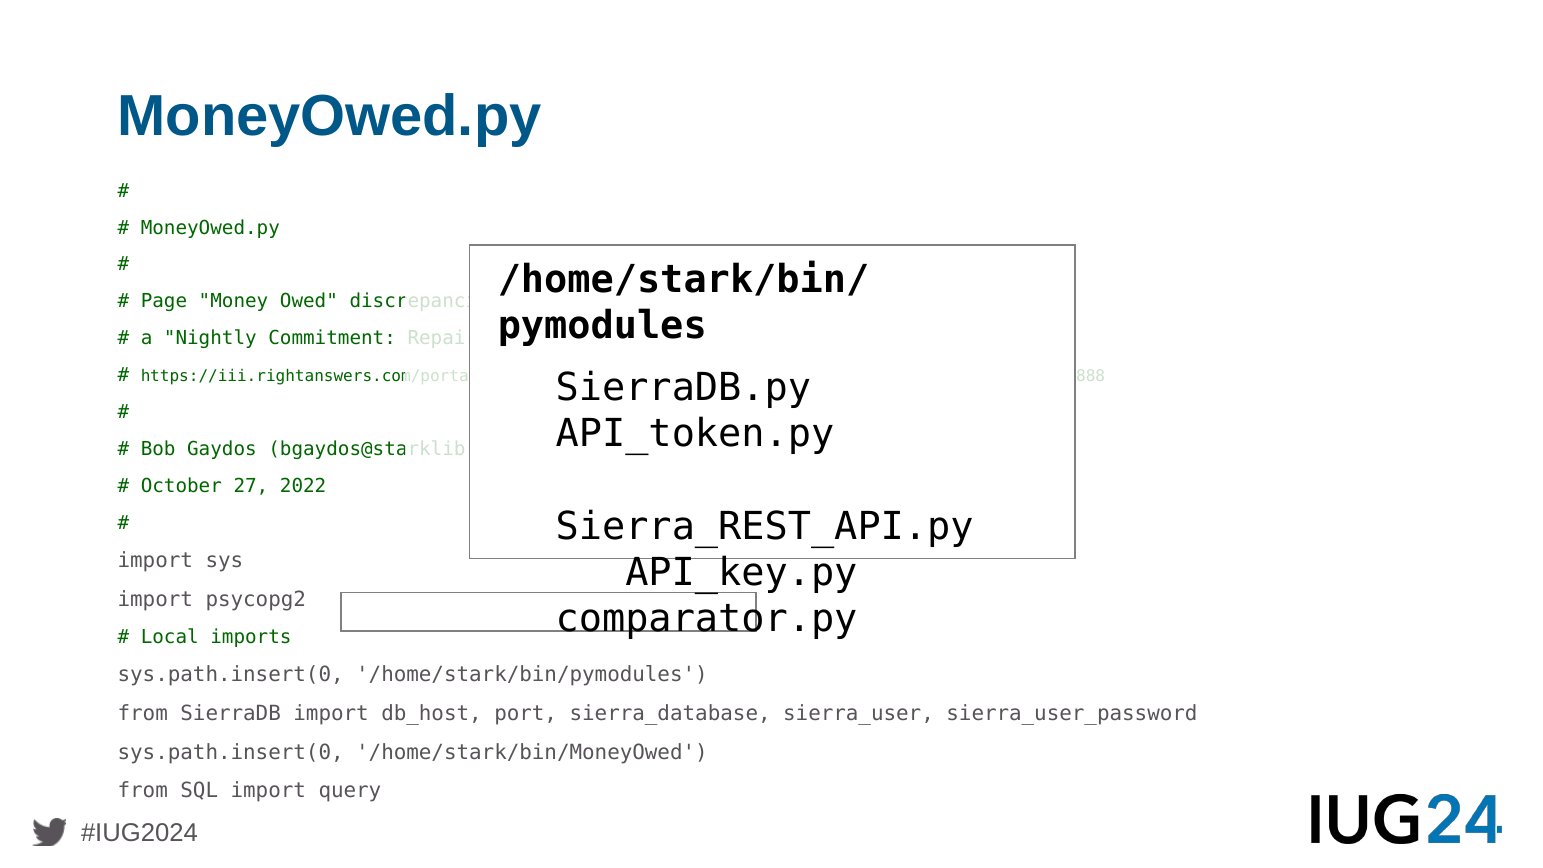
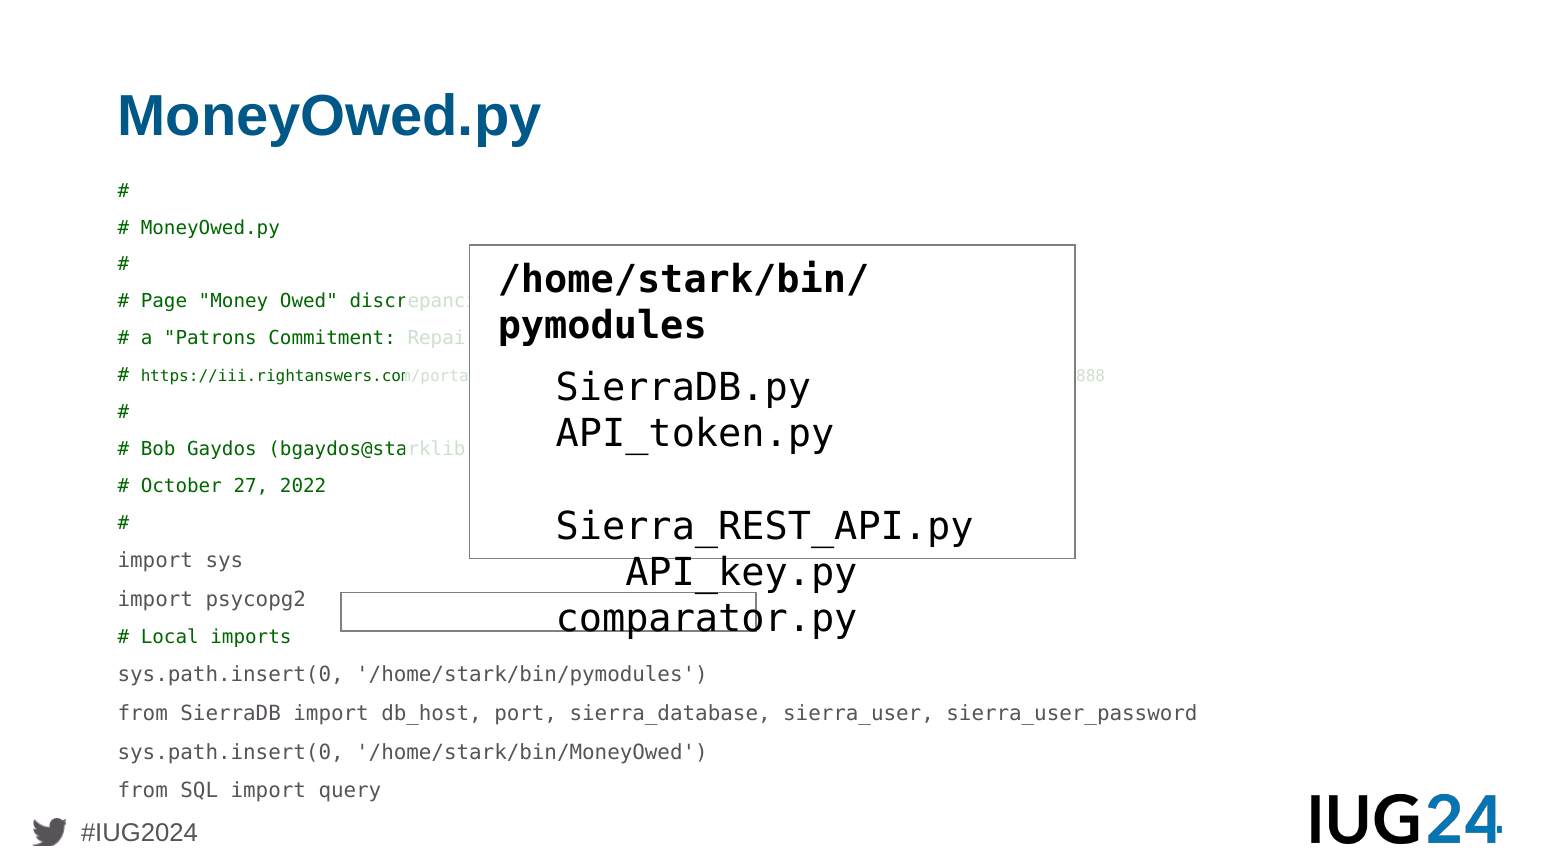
Nightly: Nightly -> Patrons
